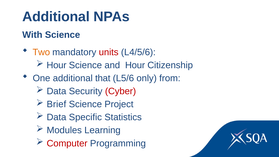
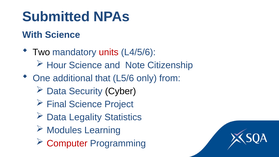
Additional at (56, 17): Additional -> Submitted
Two colour: orange -> black
and Hour: Hour -> Note
Cyber colour: red -> black
Brief: Brief -> Final
Specific: Specific -> Legality
